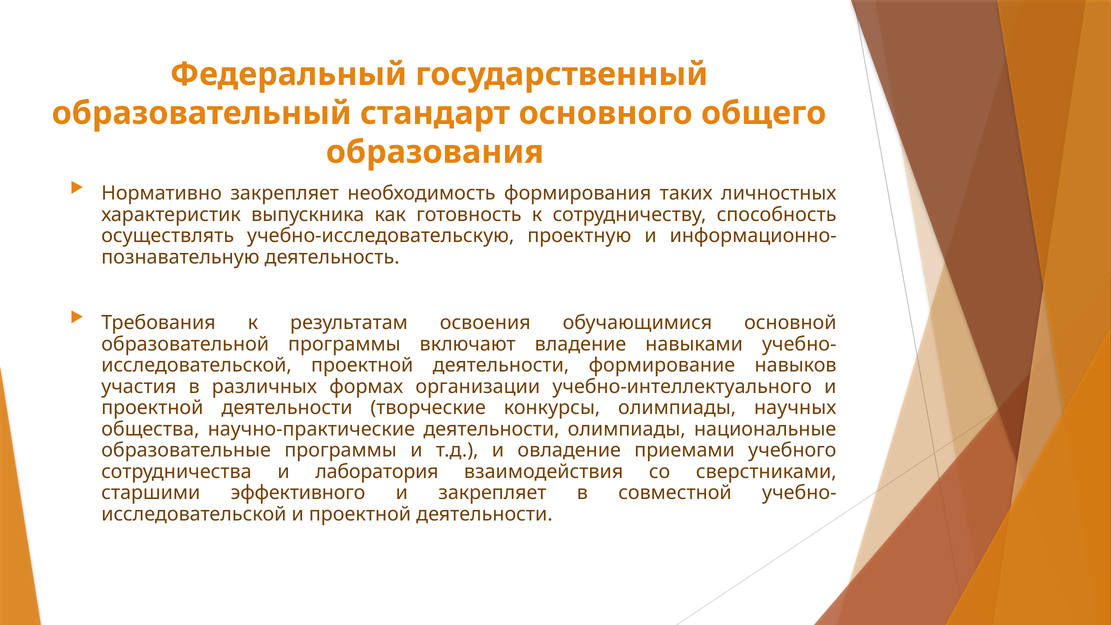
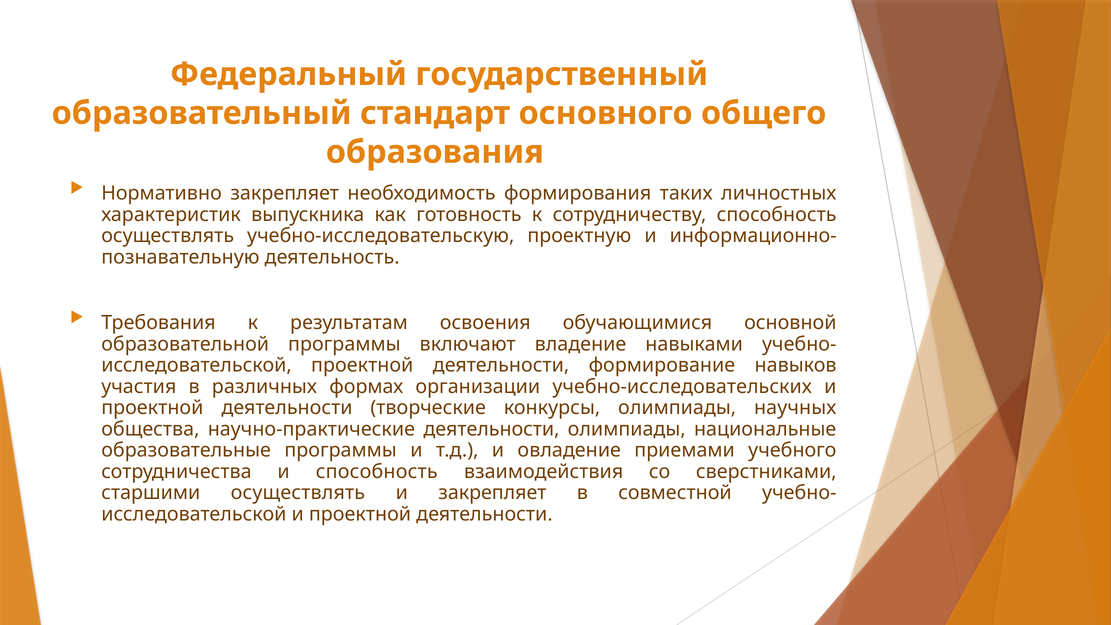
учебно-интеллектуального: учебно-интеллектуального -> учебно-исследовательских
и лаборатория: лаборатория -> способность
старшими эффективного: эффективного -> осуществлять
